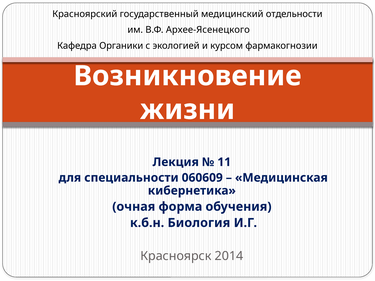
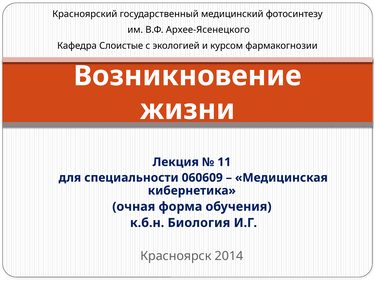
отдельности: отдельности -> фотосинтезу
Органики: Органики -> Слоистые
